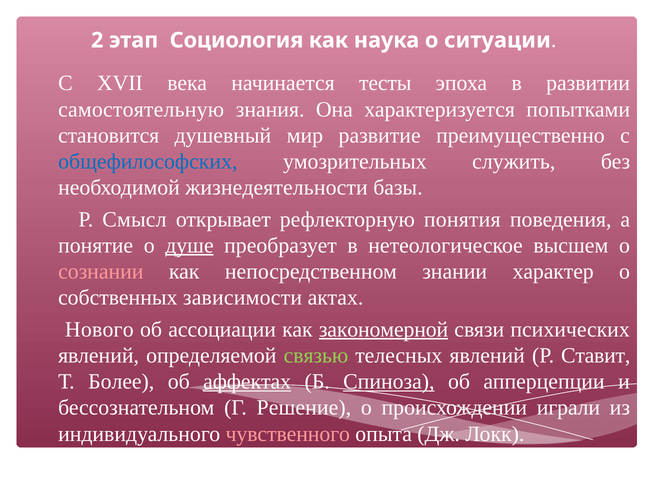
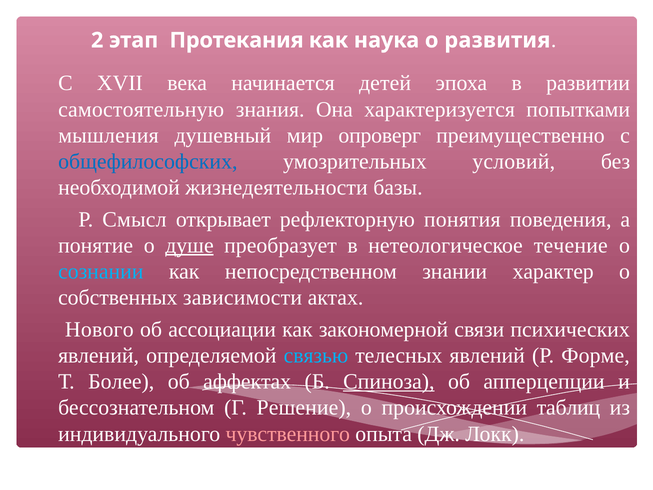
Социология: Социология -> Протекания
ситуации: ситуации -> развития
тесты: тесты -> детей
становится: становится -> мышления
развитие: развитие -> опроверг
служить: служить -> условий
высшем: высшем -> течение
сознании colour: pink -> light blue
закономерной underline: present -> none
связью colour: light green -> light blue
Ставит: Ставит -> Форме
аффектах underline: present -> none
играли: играли -> таблиц
